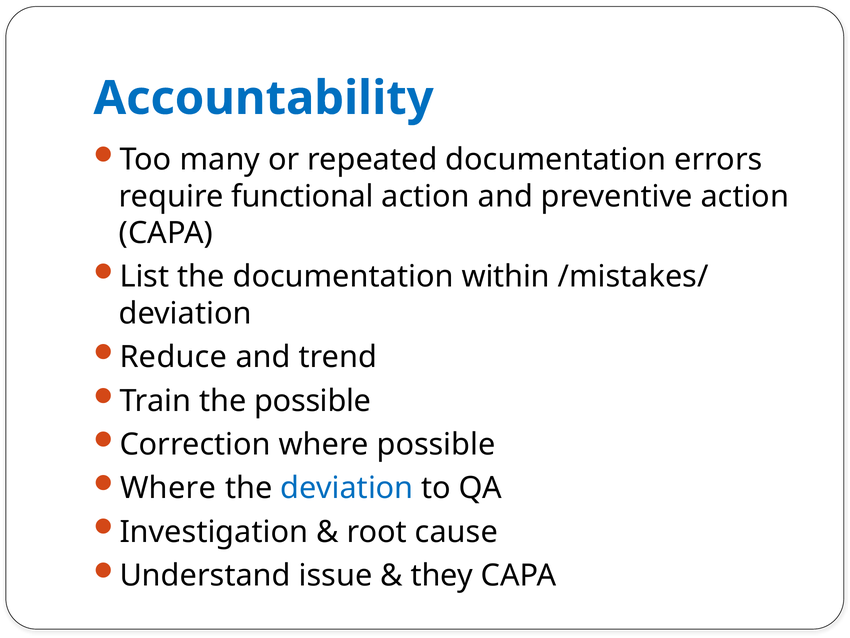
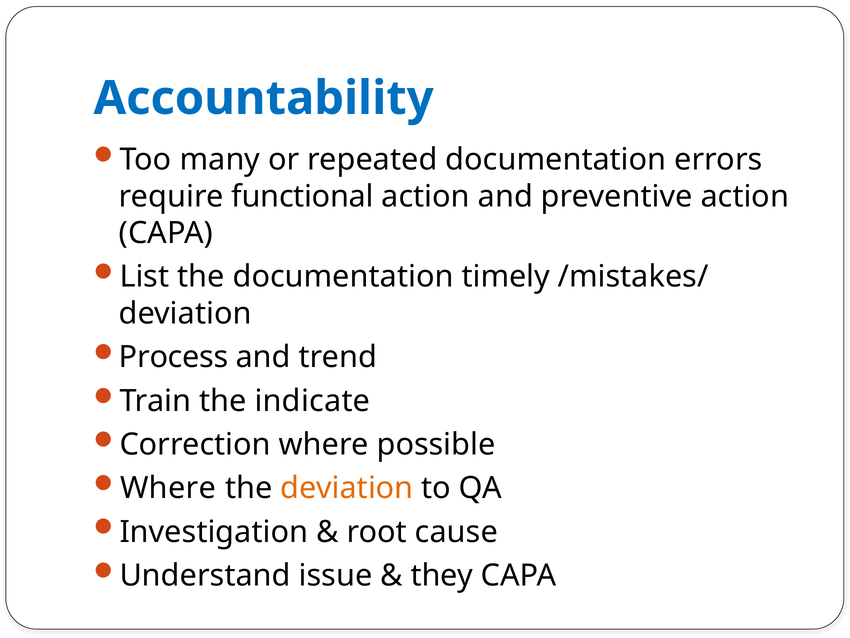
within: within -> timely
Reduce: Reduce -> Process
the possible: possible -> indicate
deviation at (347, 488) colour: blue -> orange
